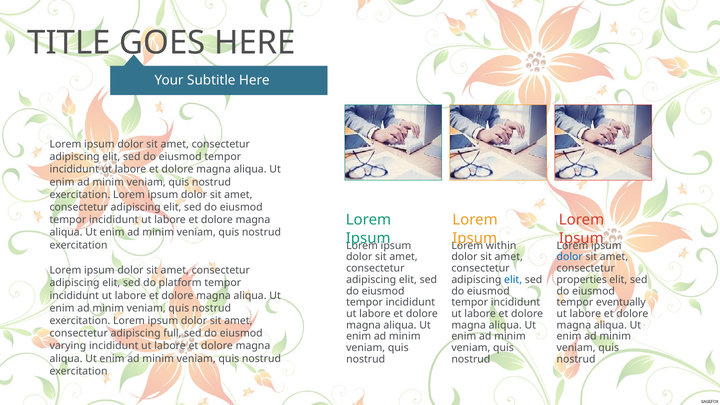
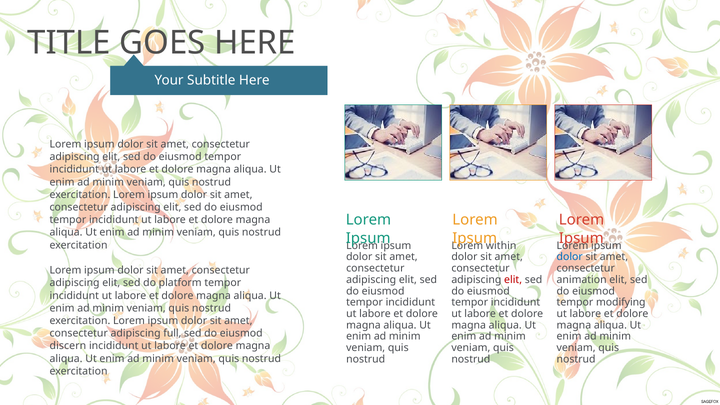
elit at (513, 280) colour: blue -> red
properties: properties -> animation
eventually: eventually -> modifying
varying: varying -> discern
